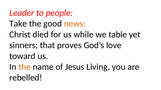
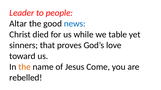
Take: Take -> Altar
news colour: orange -> blue
Living: Living -> Come
